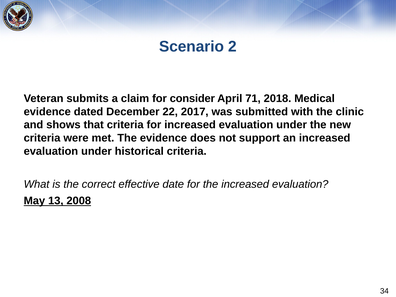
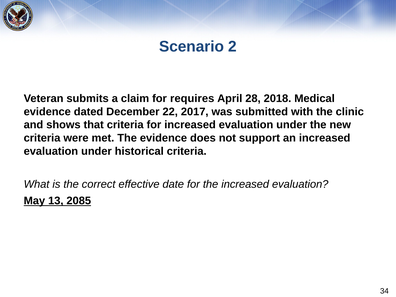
consider: consider -> requires
71: 71 -> 28
2008: 2008 -> 2085
